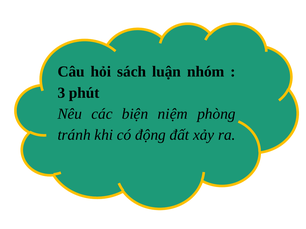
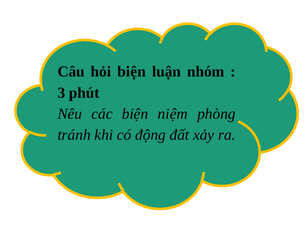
hỏi sách: sách -> biện
